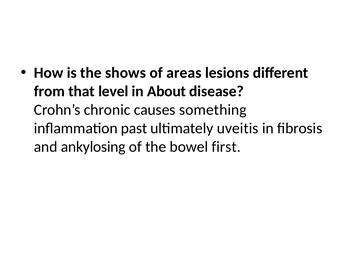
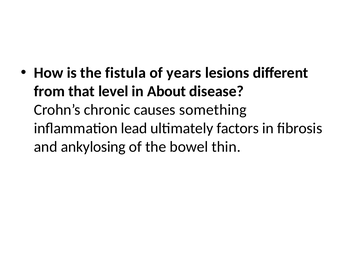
shows: shows -> fistula
areas: areas -> years
past: past -> lead
uveitis: uveitis -> factors
first: first -> thin
